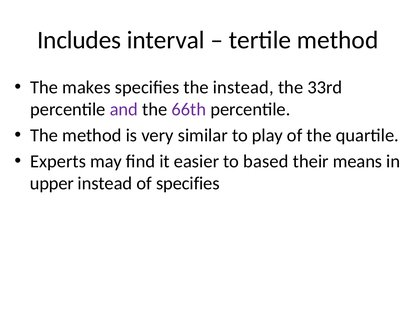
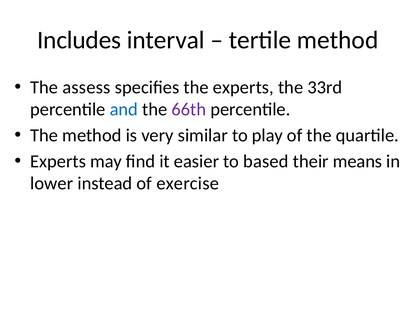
makes: makes -> assess
the instead: instead -> experts
and colour: purple -> blue
upper: upper -> lower
of specifies: specifies -> exercise
